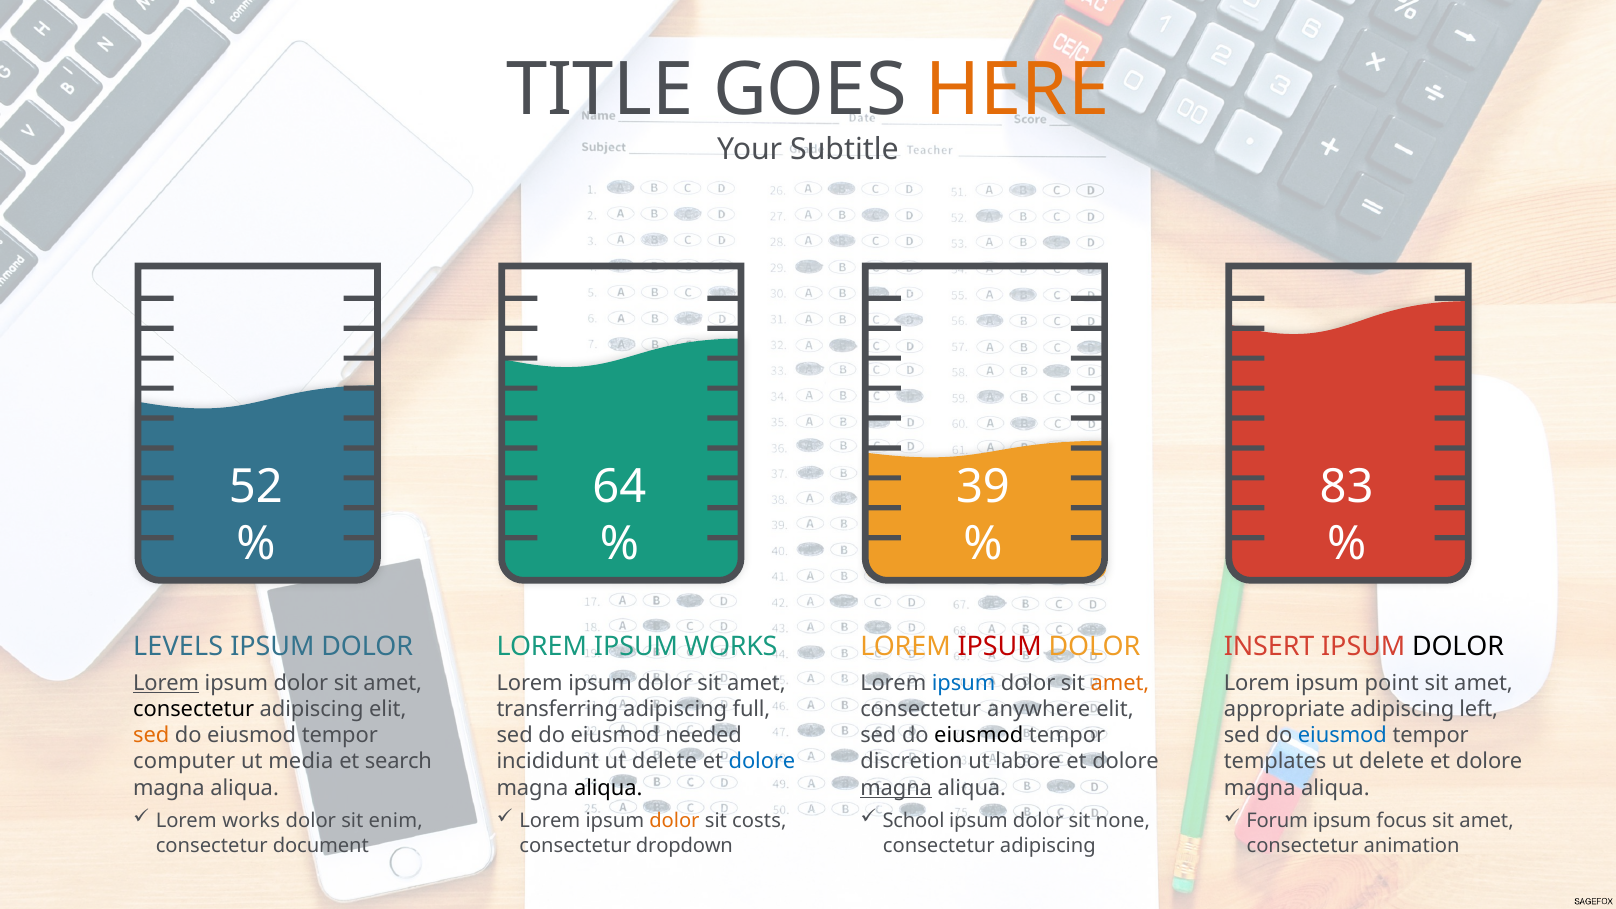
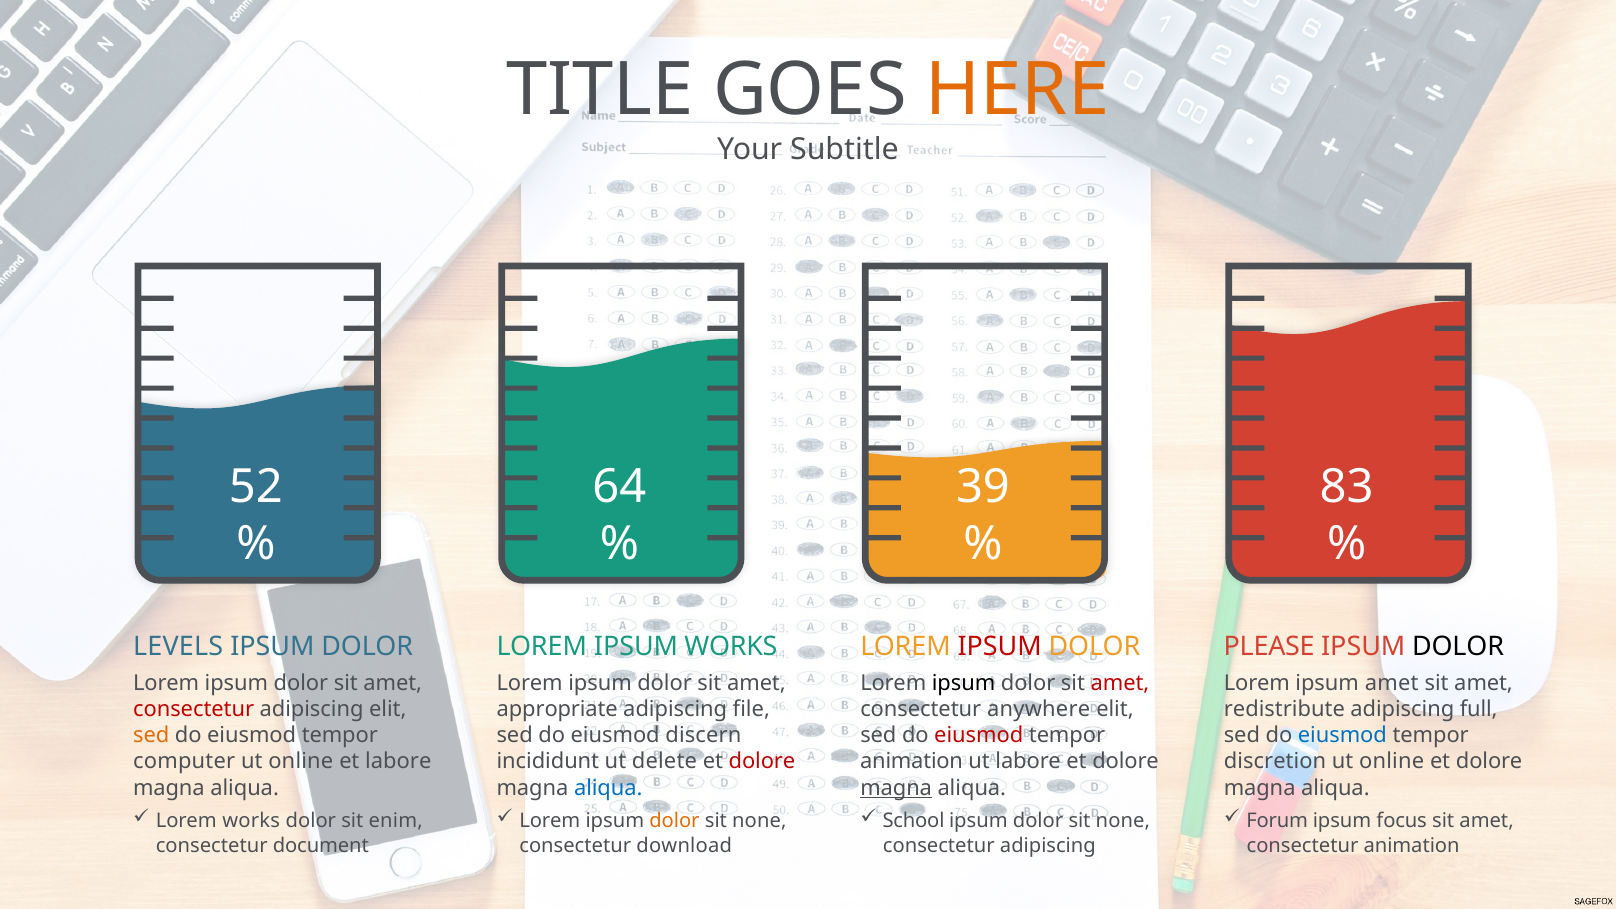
INSERT: INSERT -> PLEASE
Lorem at (166, 683) underline: present -> none
ipsum at (964, 683) colour: blue -> black
amet at (1120, 683) colour: orange -> red
ipsum point: point -> amet
consectetur at (194, 709) colour: black -> red
transferring: transferring -> appropriate
full: full -> file
appropriate: appropriate -> redistribute
left: left -> full
needed: needed -> discern
eiusmod at (979, 735) colour: black -> red
media at (301, 762): media -> online
et search: search -> labore
dolore at (762, 762) colour: blue -> red
discretion at (911, 762): discretion -> animation
templates: templates -> discretion
delete at (1392, 762): delete -> online
aliqua at (608, 788) colour: black -> blue
costs at (759, 821): costs -> none
dropdown: dropdown -> download
